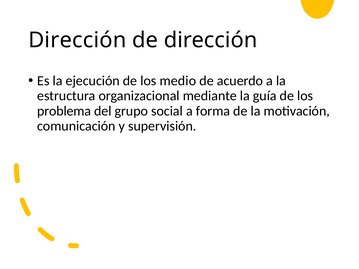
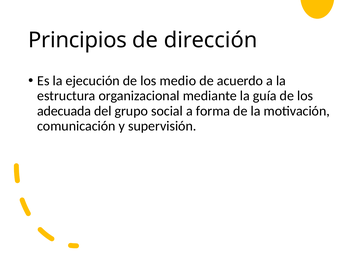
Dirección at (77, 40): Dirección -> Principios
problema: problema -> adecuada
